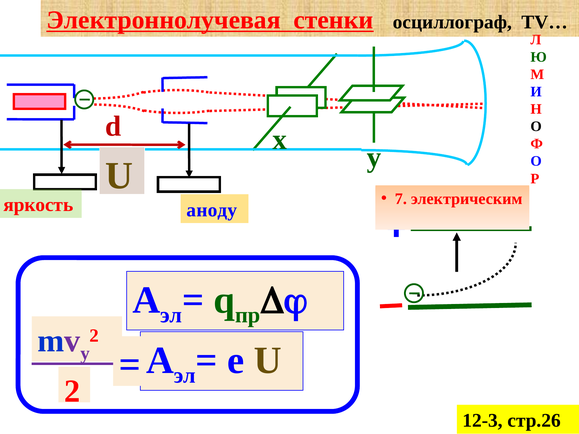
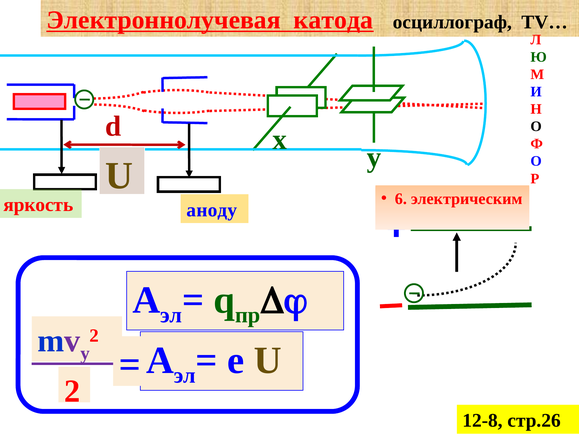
стенки: стенки -> катода
7: 7 -> 6
12-3: 12-3 -> 12-8
